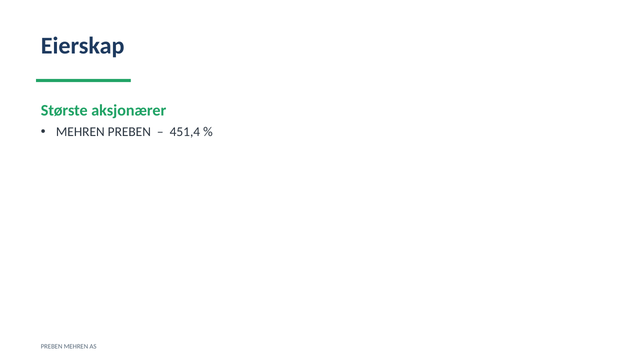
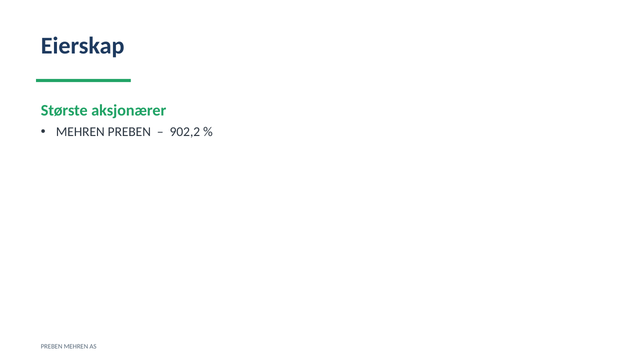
451,4: 451,4 -> 902,2
